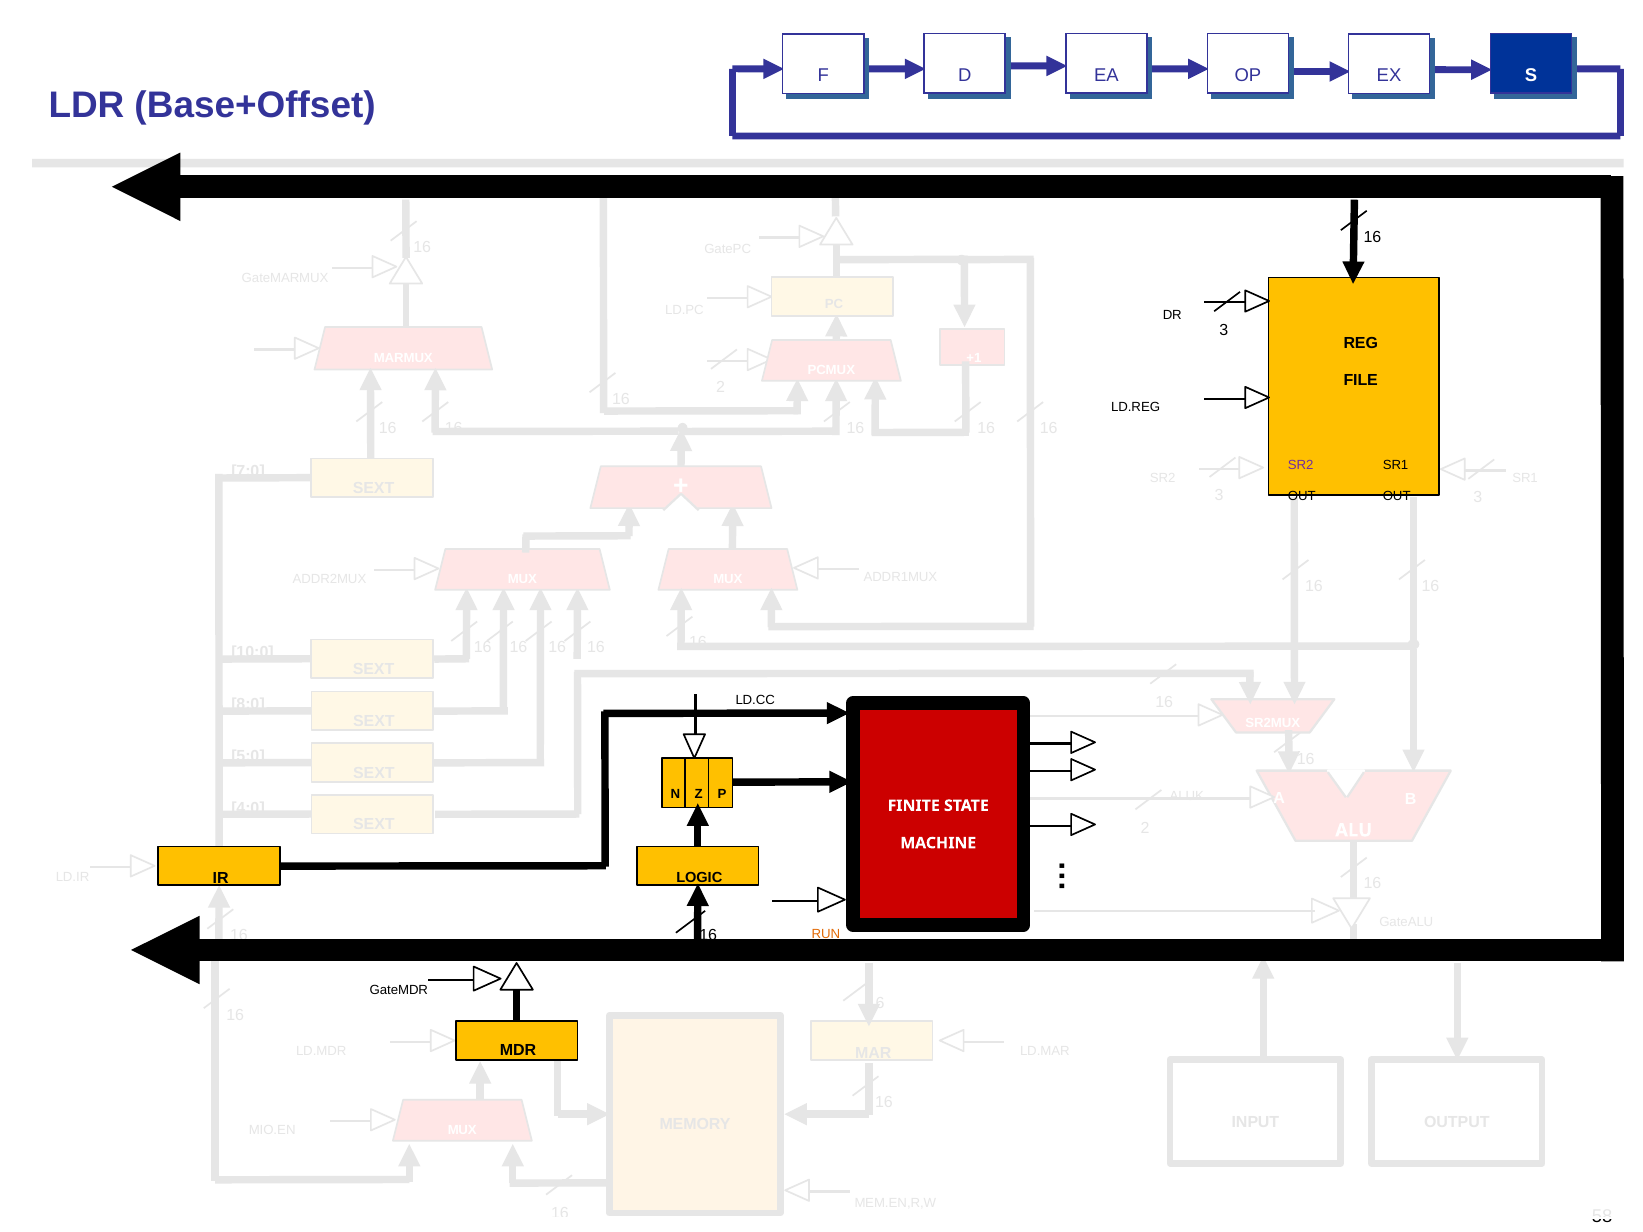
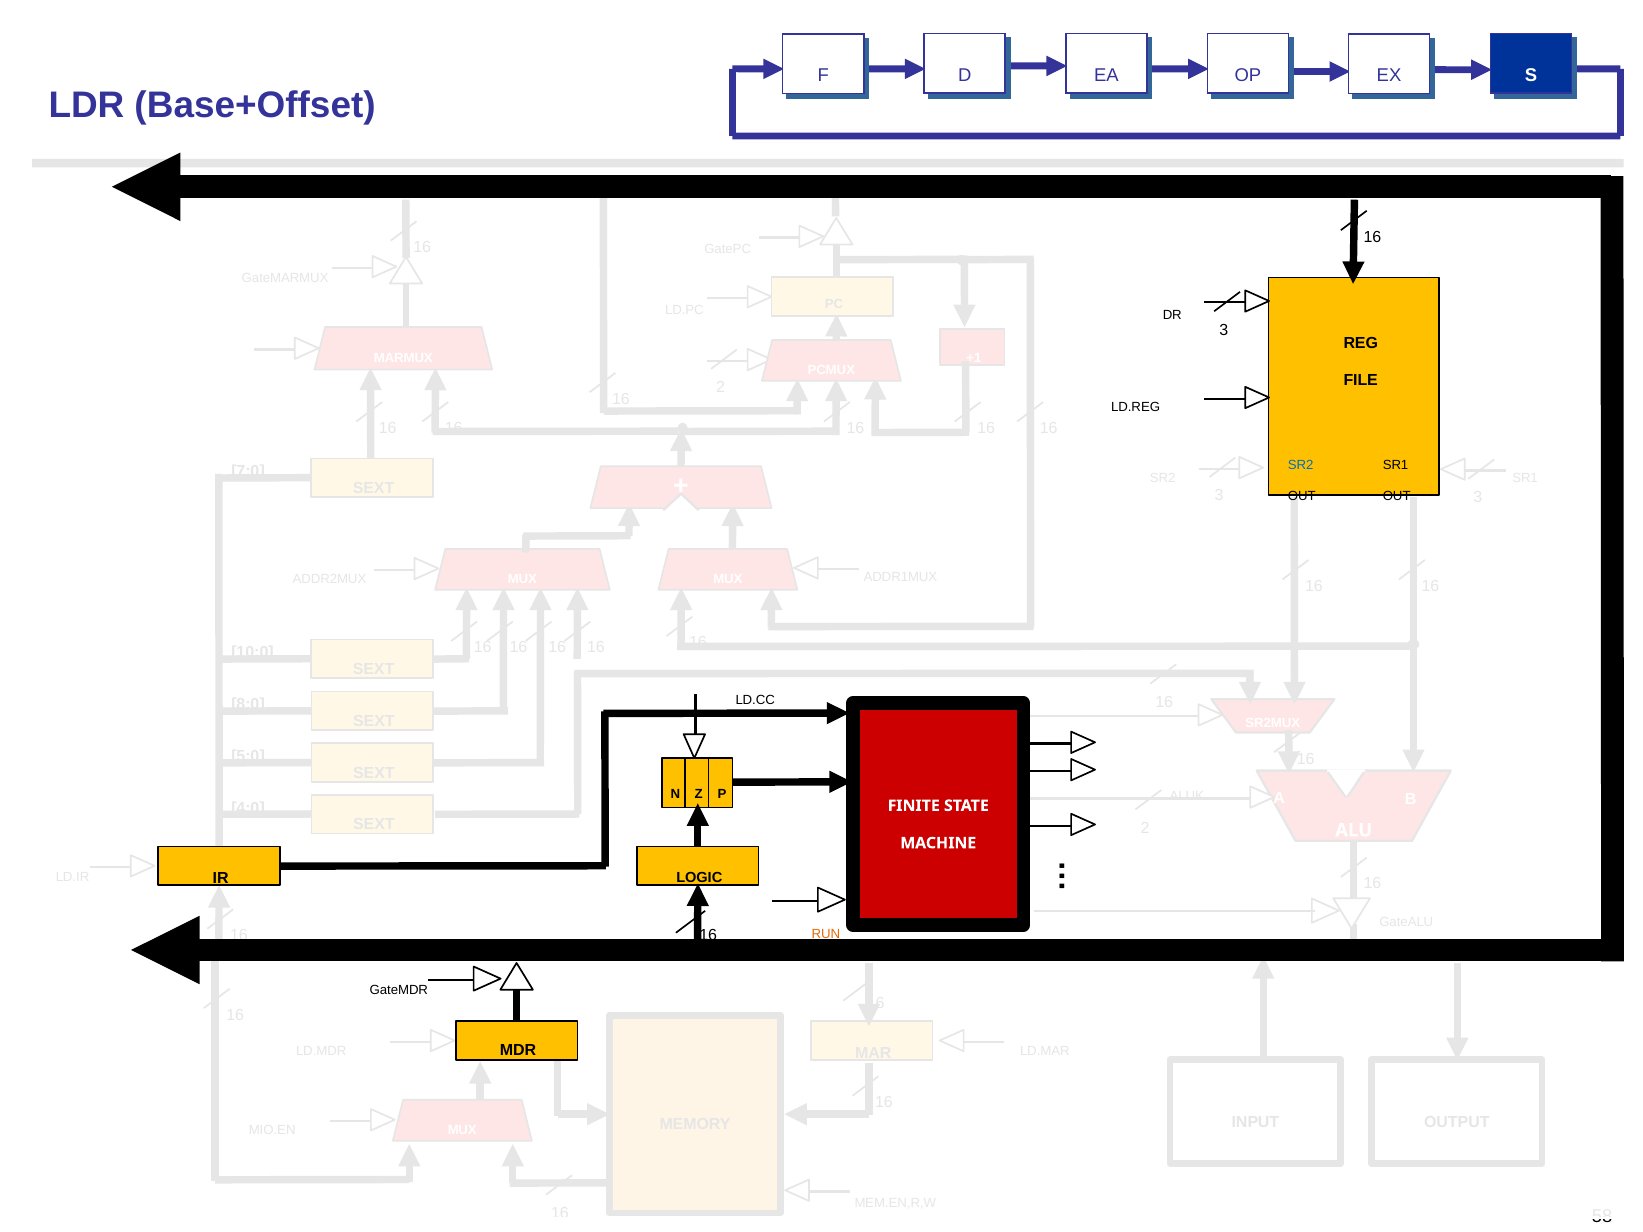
SR2 at (1301, 465) colour: purple -> blue
